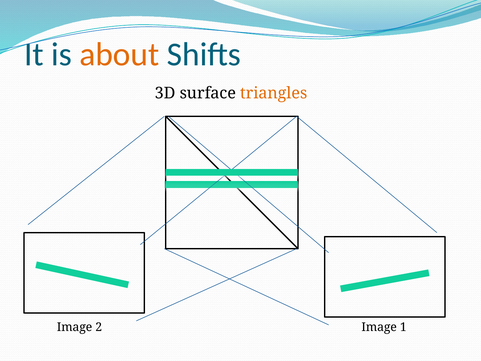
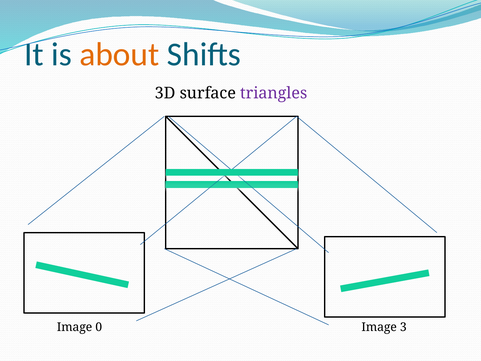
triangles colour: orange -> purple
2: 2 -> 0
1: 1 -> 3
